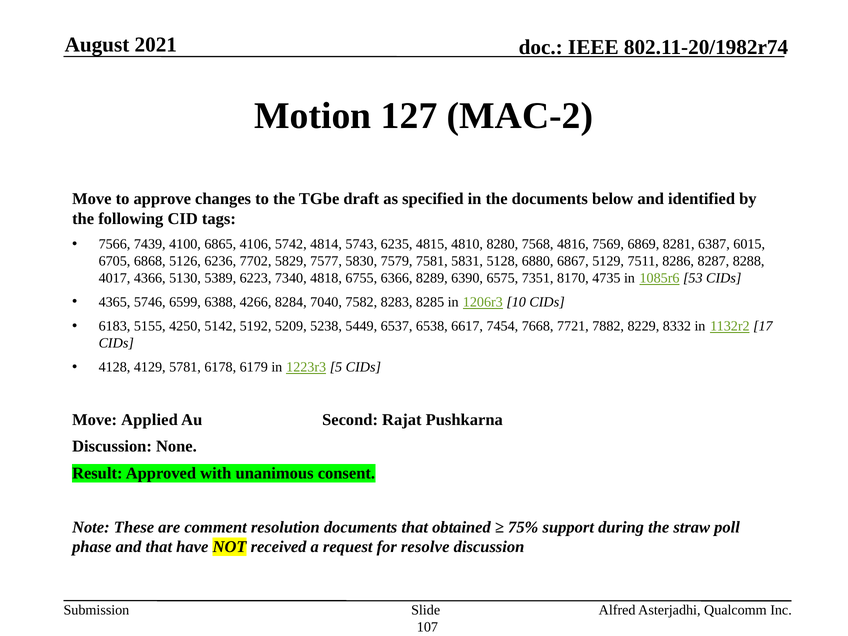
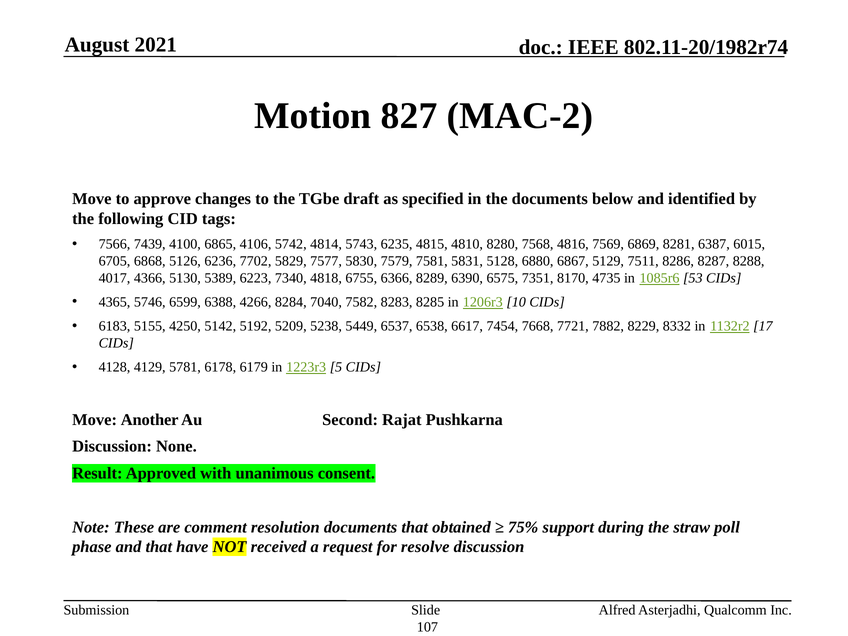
127: 127 -> 827
Applied: Applied -> Another
